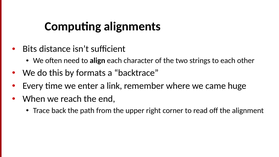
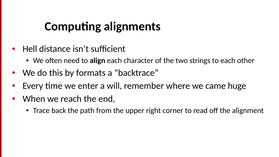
Bits: Bits -> Hell
link: link -> will
